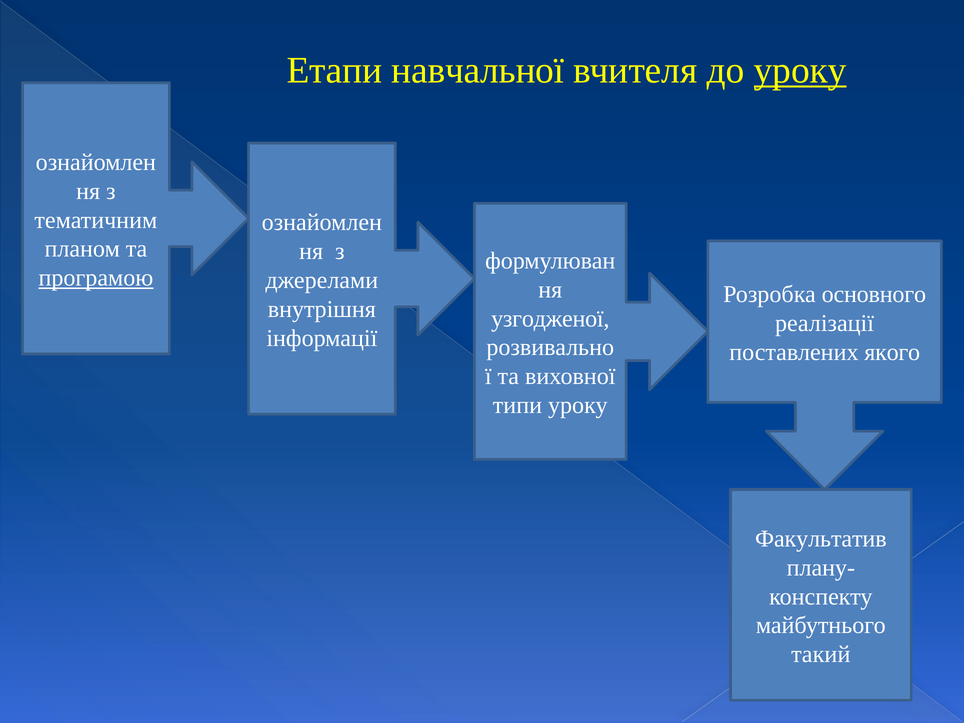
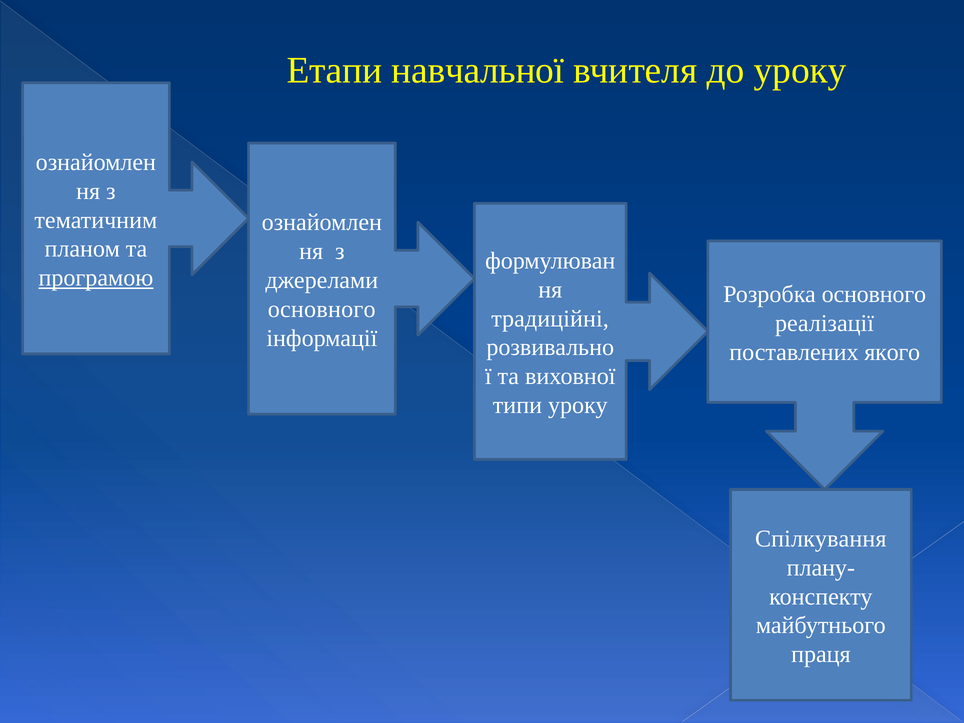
уроку at (800, 70) underline: present -> none
внутрішня at (322, 309): внутрішня -> основного
узгодженої: узгодженої -> традиційні
Факультатив: Факультатив -> Спілкування
такий: такий -> праця
